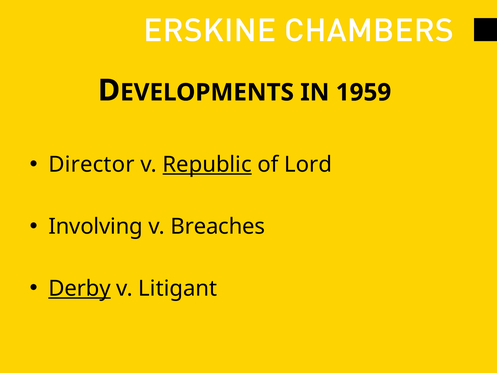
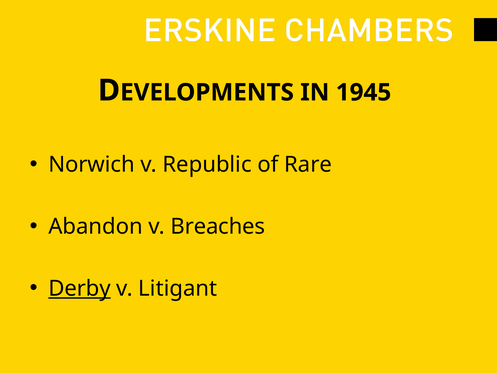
1959: 1959 -> 1945
Director: Director -> Norwich
Republic underline: present -> none
Lord: Lord -> Rare
Involving: Involving -> Abandon
